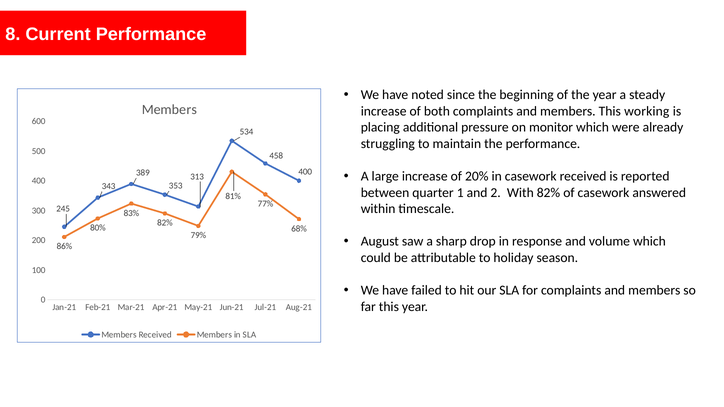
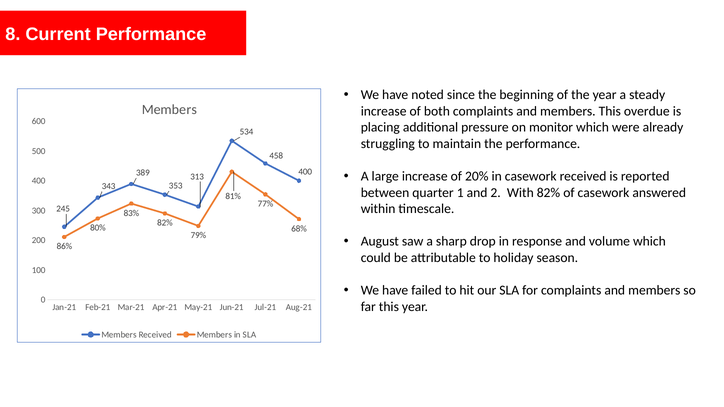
working: working -> overdue
